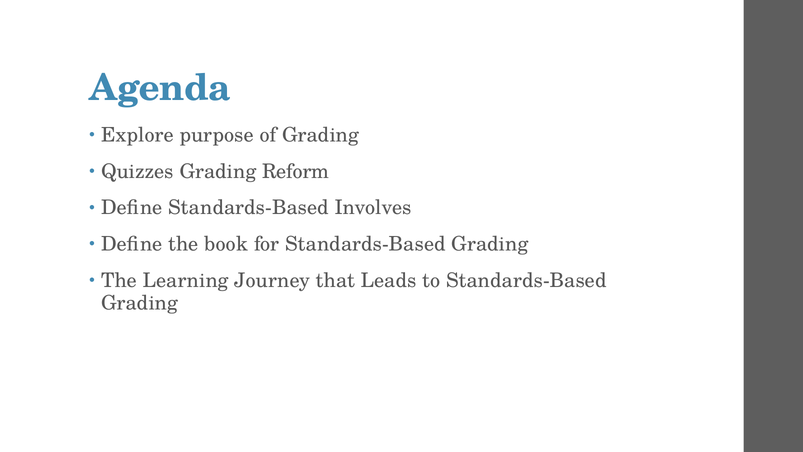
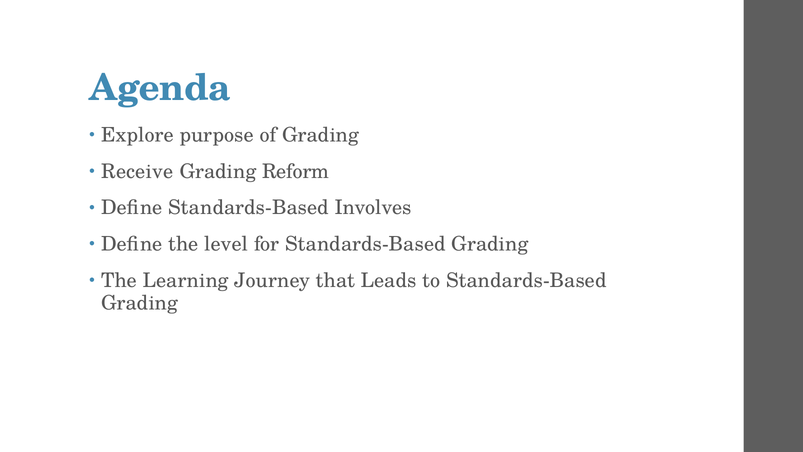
Quizzes: Quizzes -> Receive
book: book -> level
